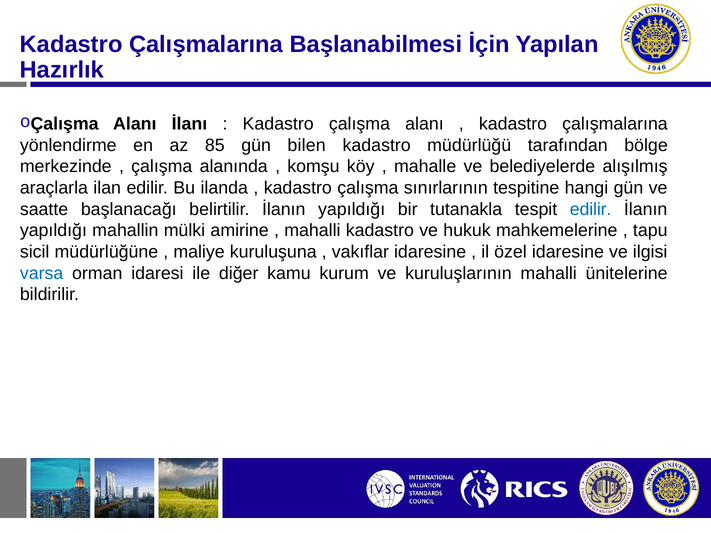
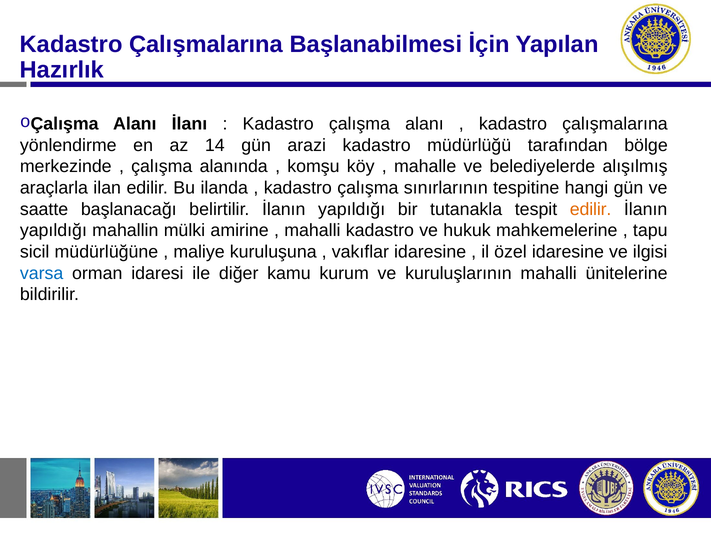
85: 85 -> 14
bilen: bilen -> arazi
edilir at (591, 209) colour: blue -> orange
